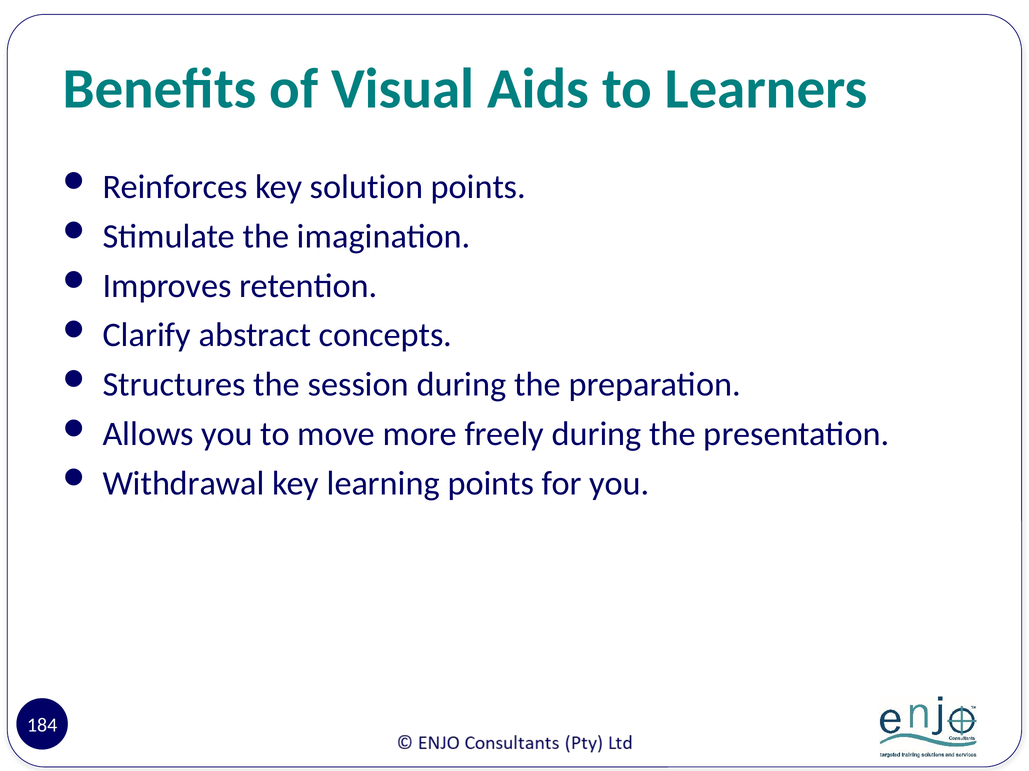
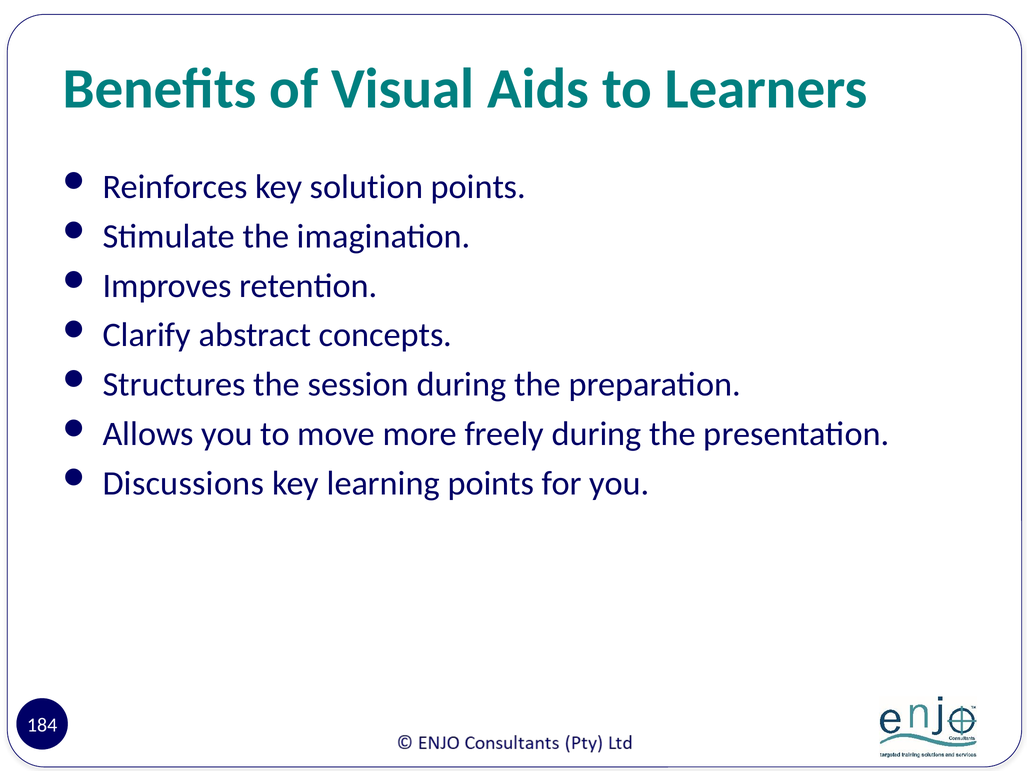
Withdrawal: Withdrawal -> Discussions
